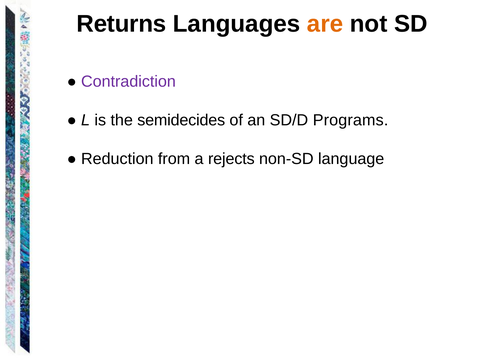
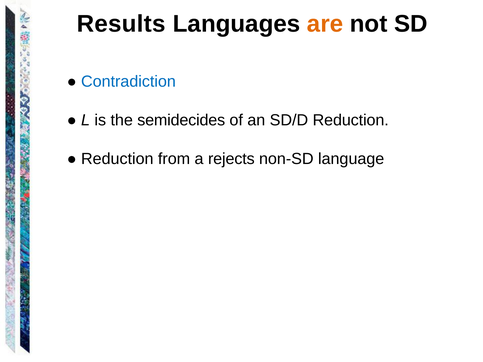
Returns: Returns -> Results
Contradiction colour: purple -> blue
SD/D Programs: Programs -> Reduction
